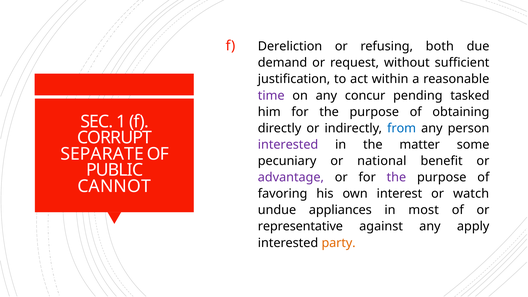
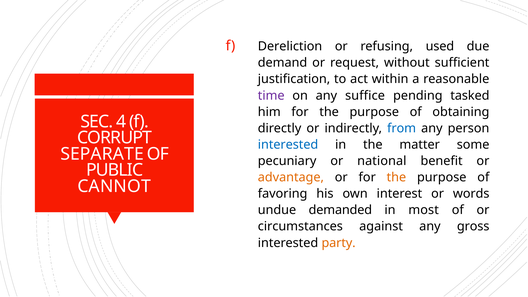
both: both -> used
concur: concur -> suffice
1: 1 -> 4
interested at (288, 145) colour: purple -> blue
advantage colour: purple -> orange
the at (396, 177) colour: purple -> orange
watch: watch -> words
appliances: appliances -> demanded
representative: representative -> circumstances
apply: apply -> gross
